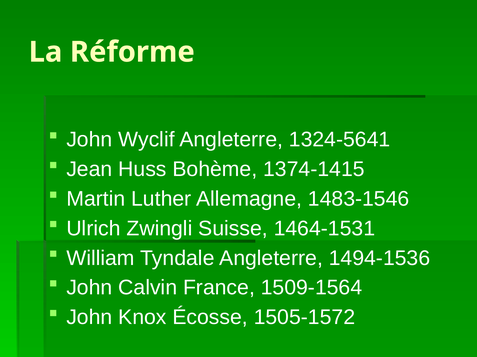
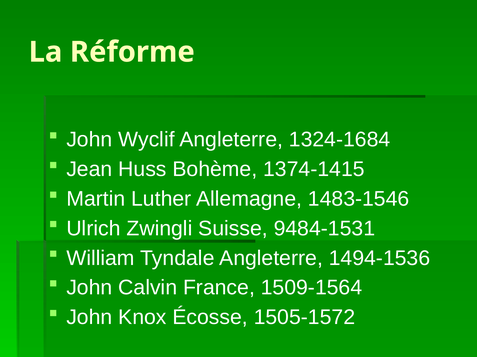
1324-5641: 1324-5641 -> 1324-1684
1464-1531: 1464-1531 -> 9484-1531
